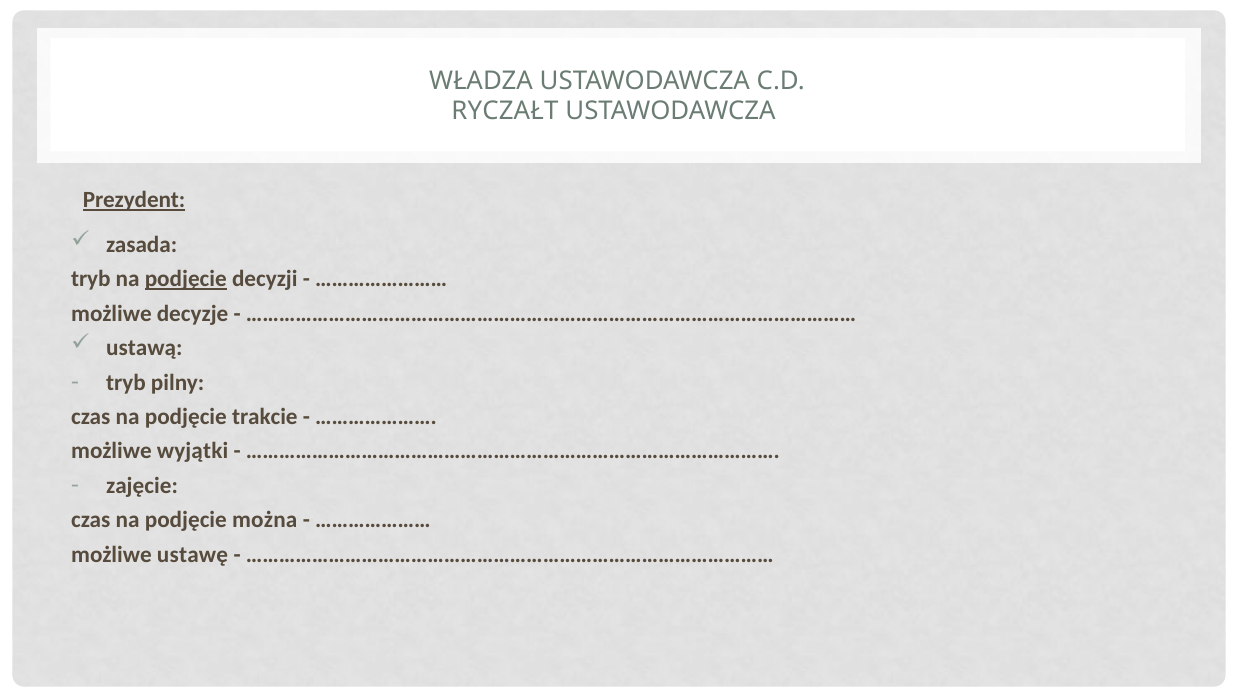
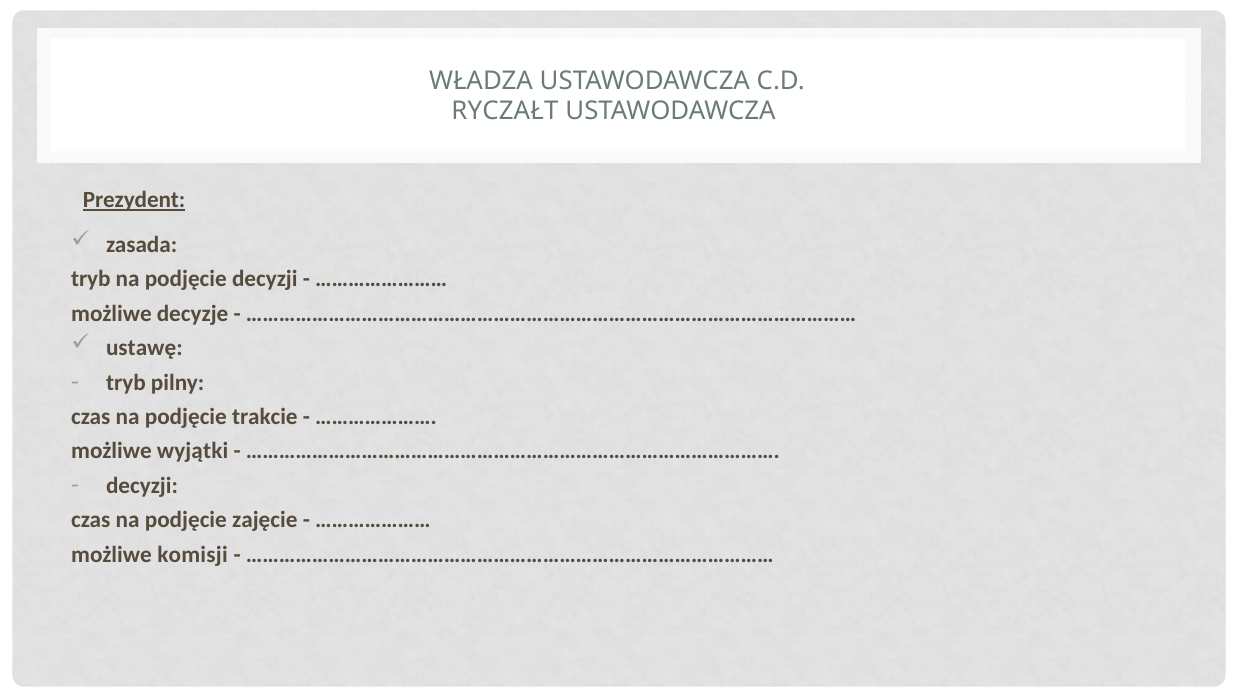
podjęcie at (186, 279) underline: present -> none
ustawą: ustawą -> ustawę
zajęcie at (142, 486): zajęcie -> decyzji
można: można -> zajęcie
ustawę: ustawę -> komisji
